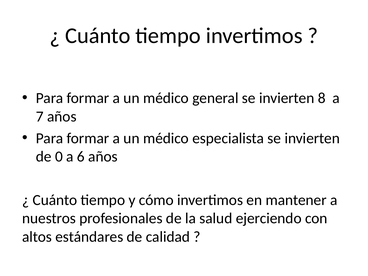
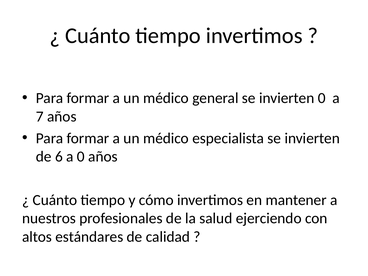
invierten 8: 8 -> 0
0: 0 -> 6
a 6: 6 -> 0
